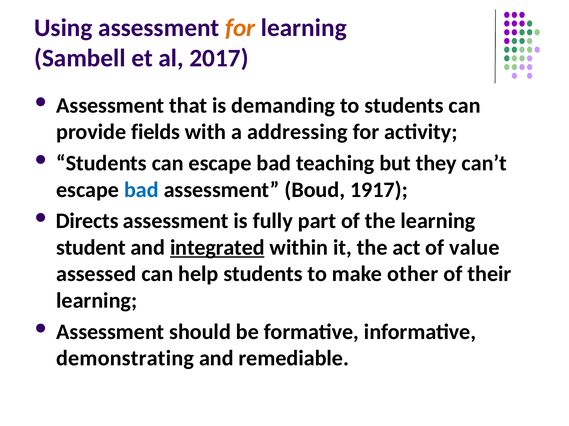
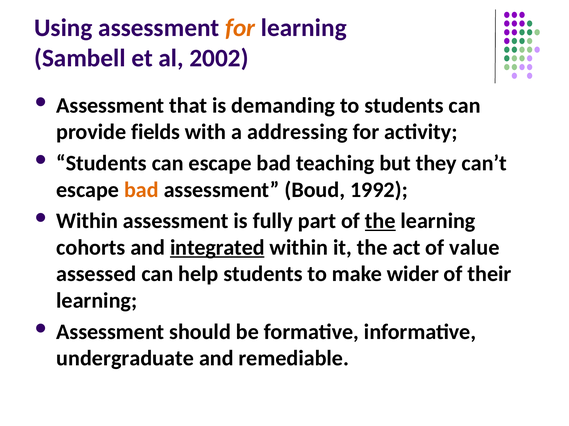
2017: 2017 -> 2002
bad at (141, 190) colour: blue -> orange
1917: 1917 -> 1992
Directs at (87, 221): Directs -> Within
the at (380, 221) underline: none -> present
student: student -> cohorts
other: other -> wider
demonstrating: demonstrating -> undergraduate
